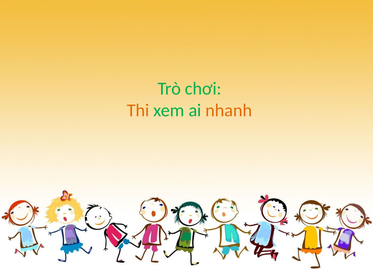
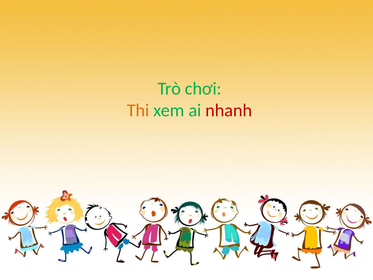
nhanh colour: orange -> red
